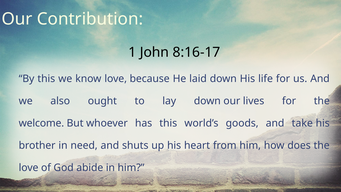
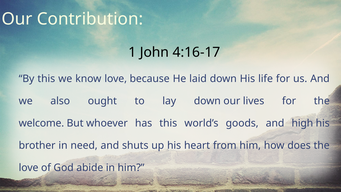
8:16-17: 8:16-17 -> 4:16-17
take: take -> high
